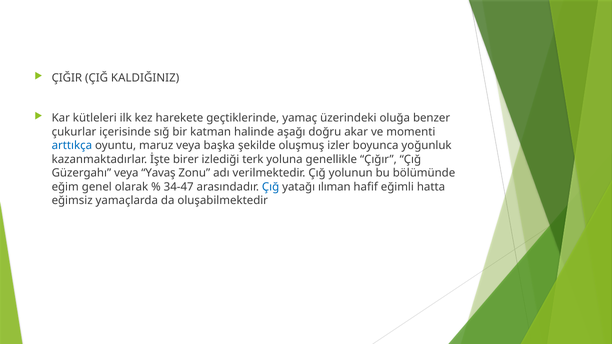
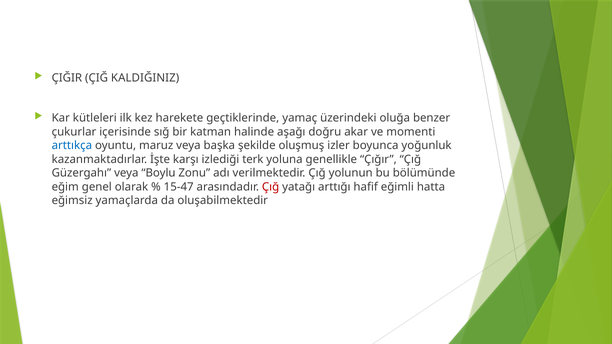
birer: birer -> karşı
Yavaş: Yavaş -> Boylu
34-47: 34-47 -> 15-47
Çığ at (271, 187) colour: blue -> red
ılıman: ılıman -> arttığı
